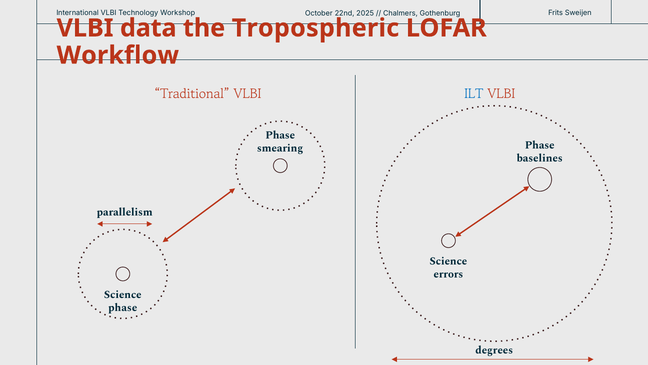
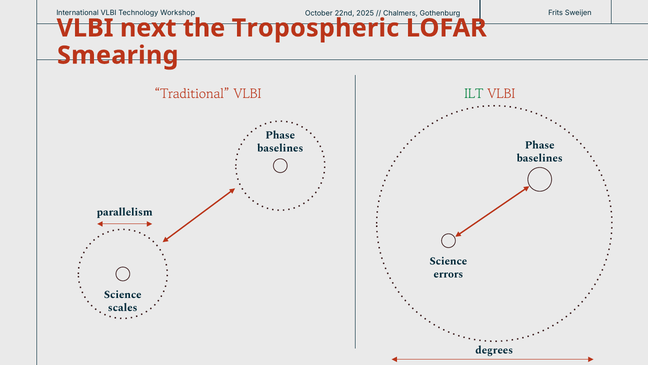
data: data -> next
Workflow: Workflow -> Smearing
ILT colour: blue -> green
smearing at (280, 148): smearing -> baselines
phase at (123, 307): phase -> scales
